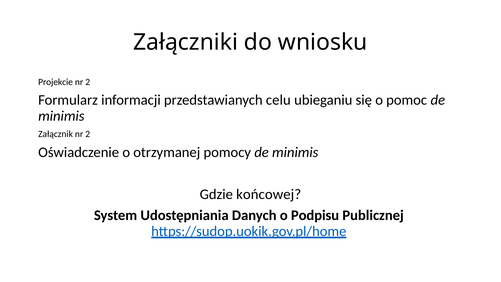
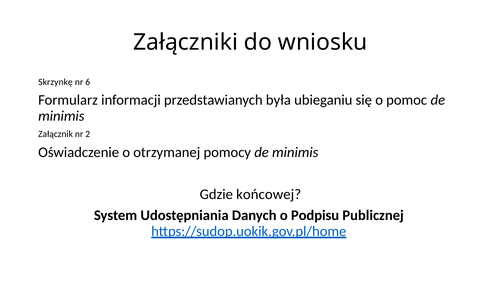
Projekcie: Projekcie -> Skrzynkę
2 at (88, 82): 2 -> 6
celu: celu -> była
